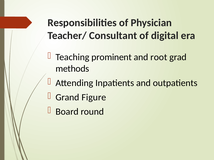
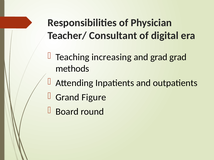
prominent: prominent -> increasing
and root: root -> grad
